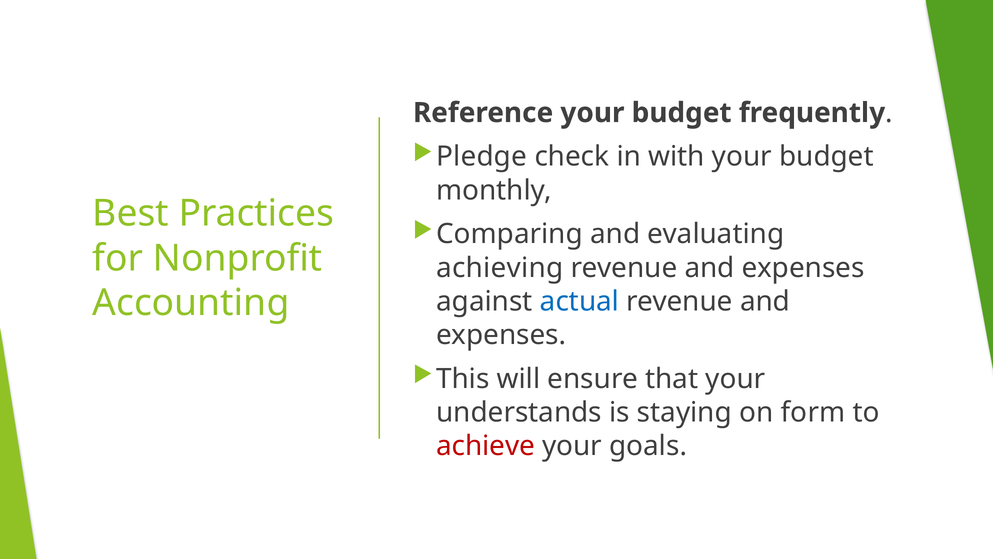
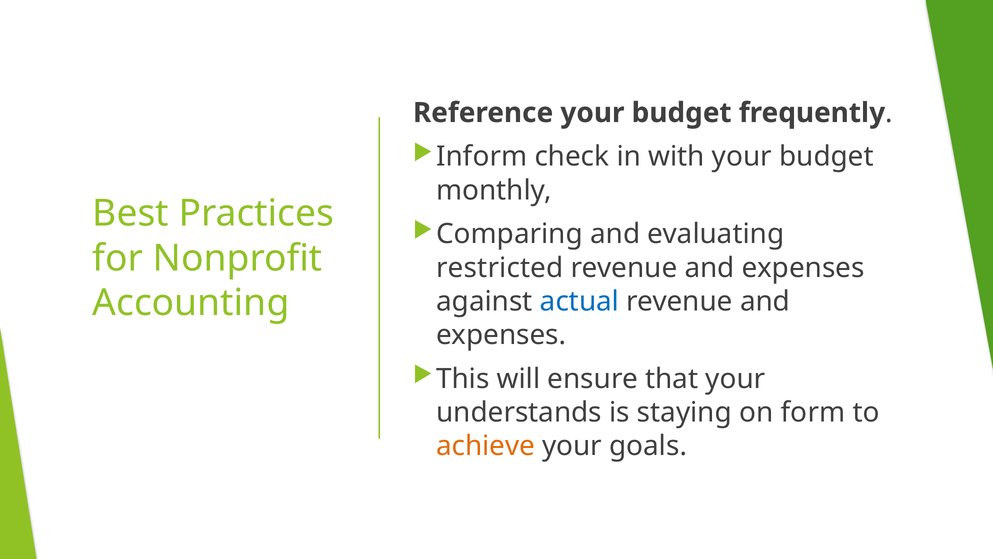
Pledge: Pledge -> Inform
achieving: achieving -> restricted
achieve colour: red -> orange
